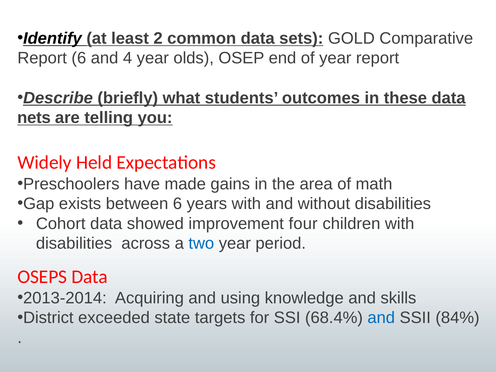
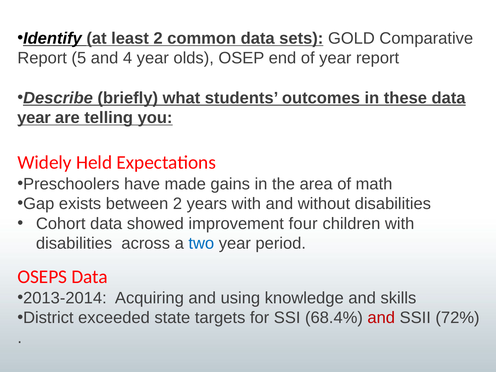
Report 6: 6 -> 5
nets at (34, 118): nets -> year
between 6: 6 -> 2
and at (381, 318) colour: blue -> red
84%: 84% -> 72%
